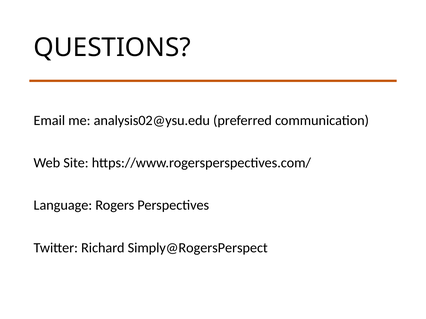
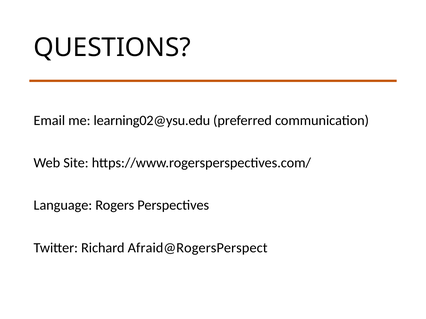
analysis02@ysu.edu: analysis02@ysu.edu -> learning02@ysu.edu
Simply@RogersPerspect: Simply@RogersPerspect -> Afraid@RogersPerspect
